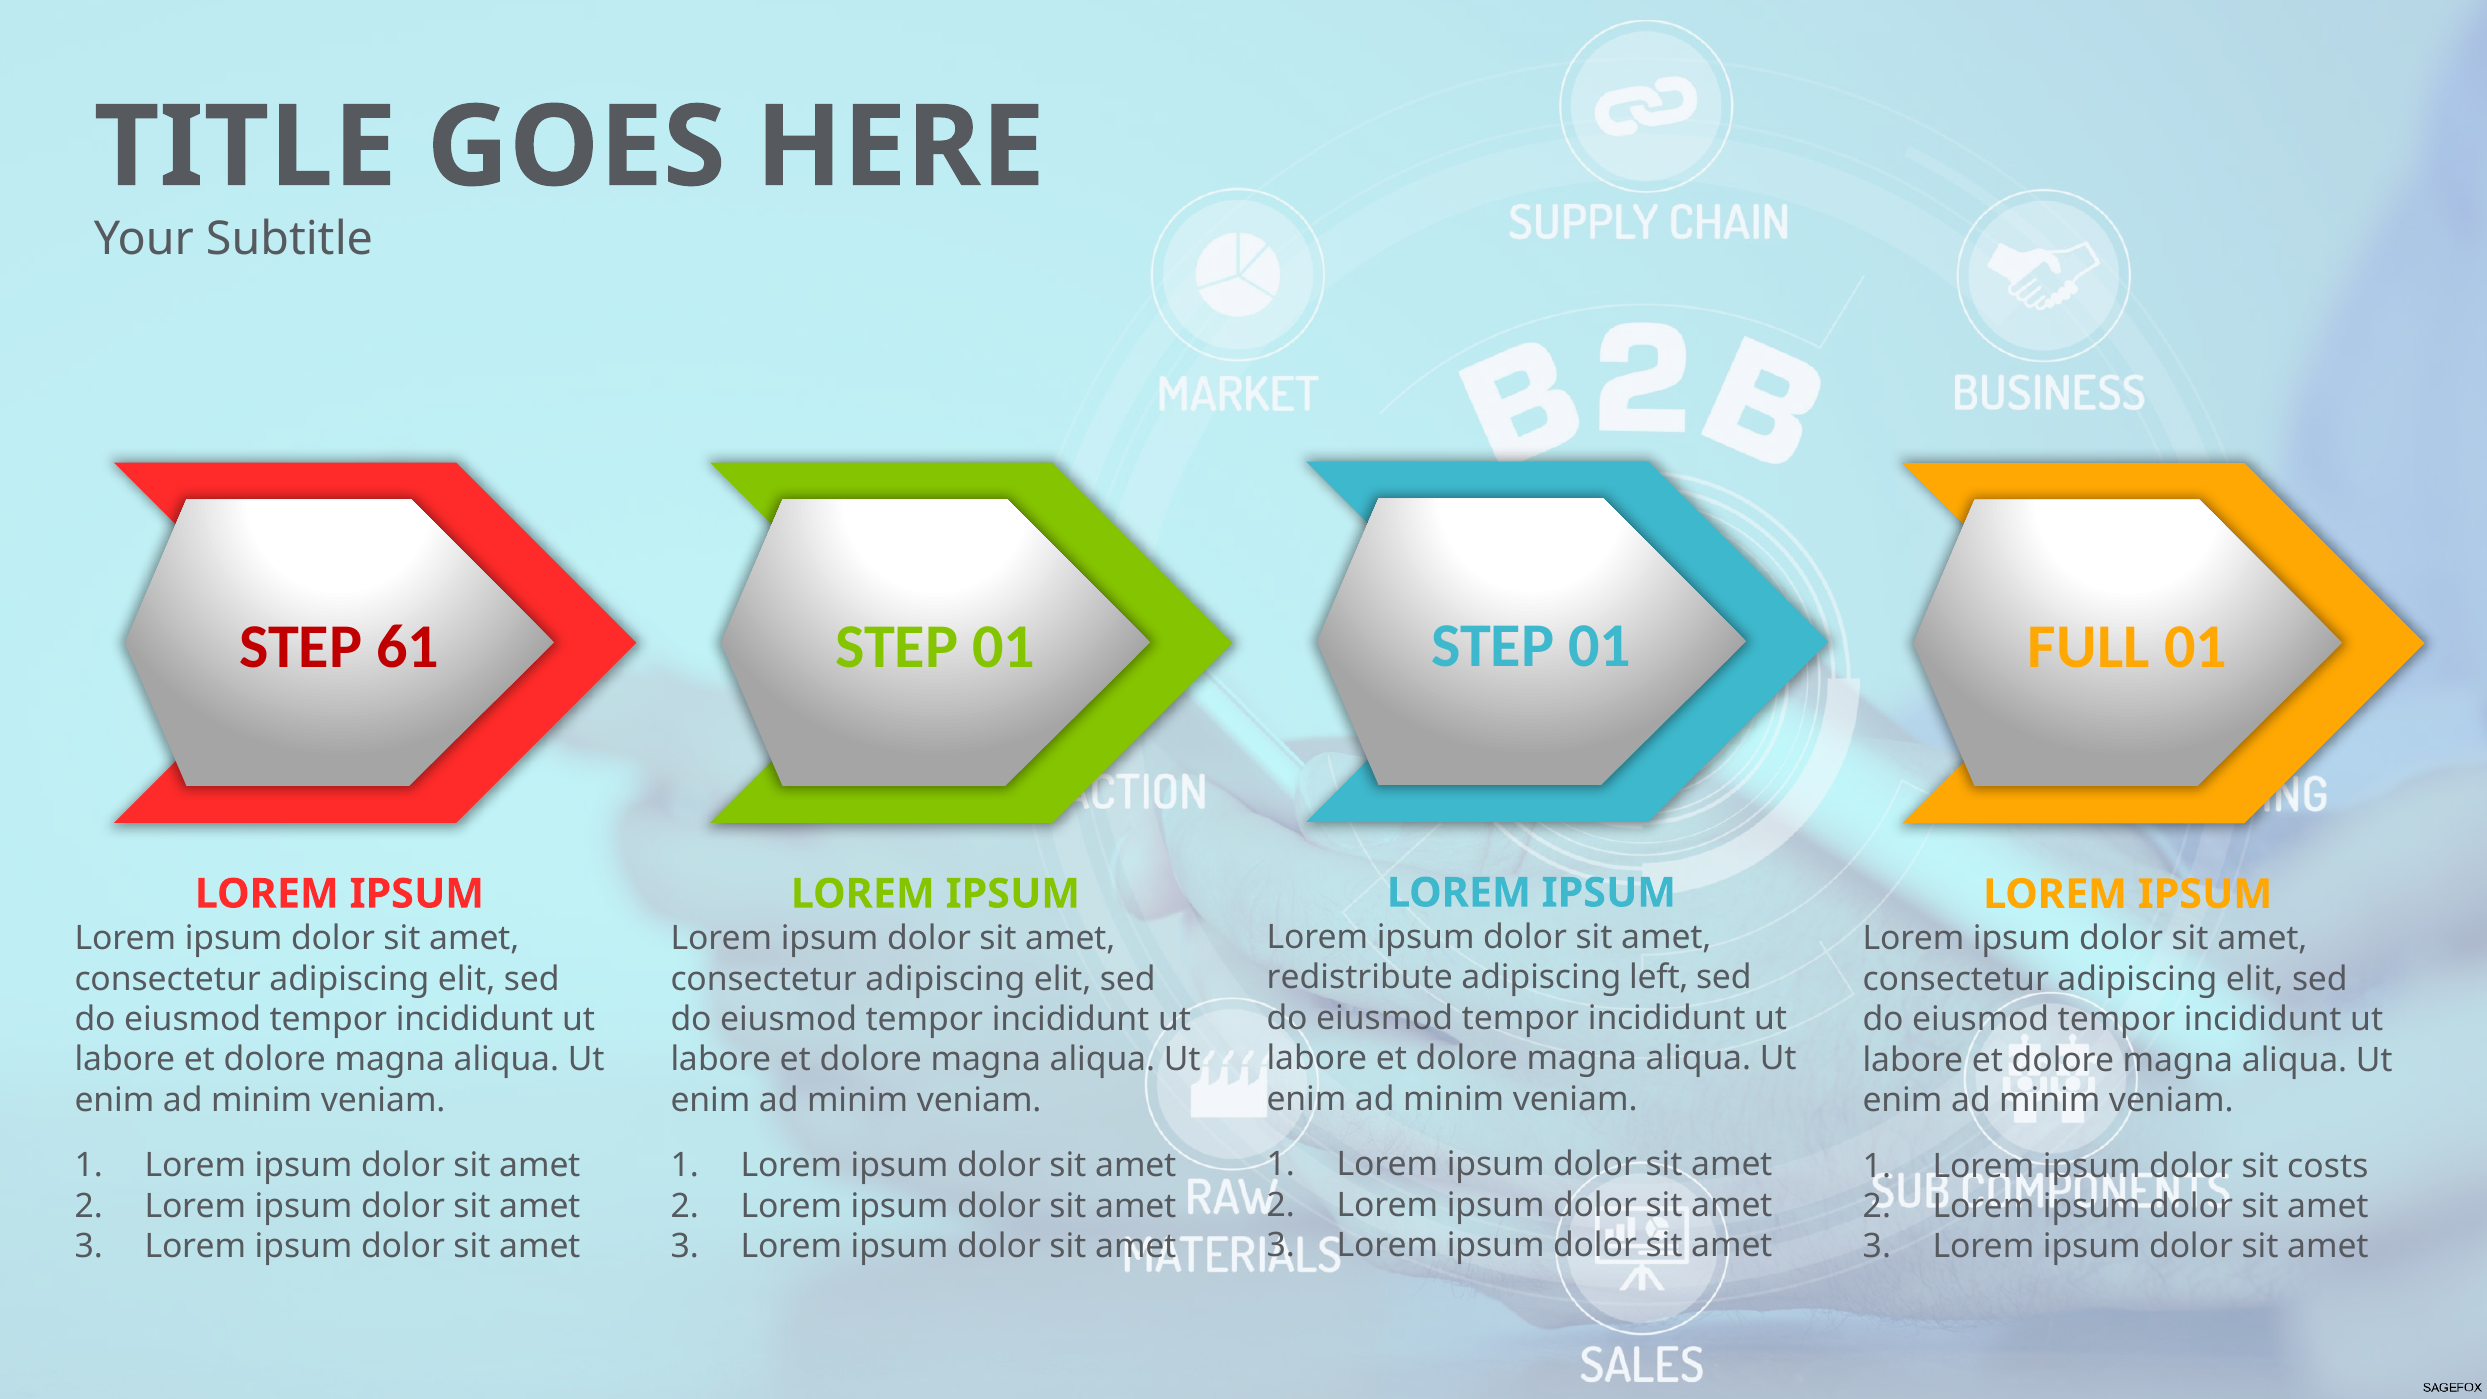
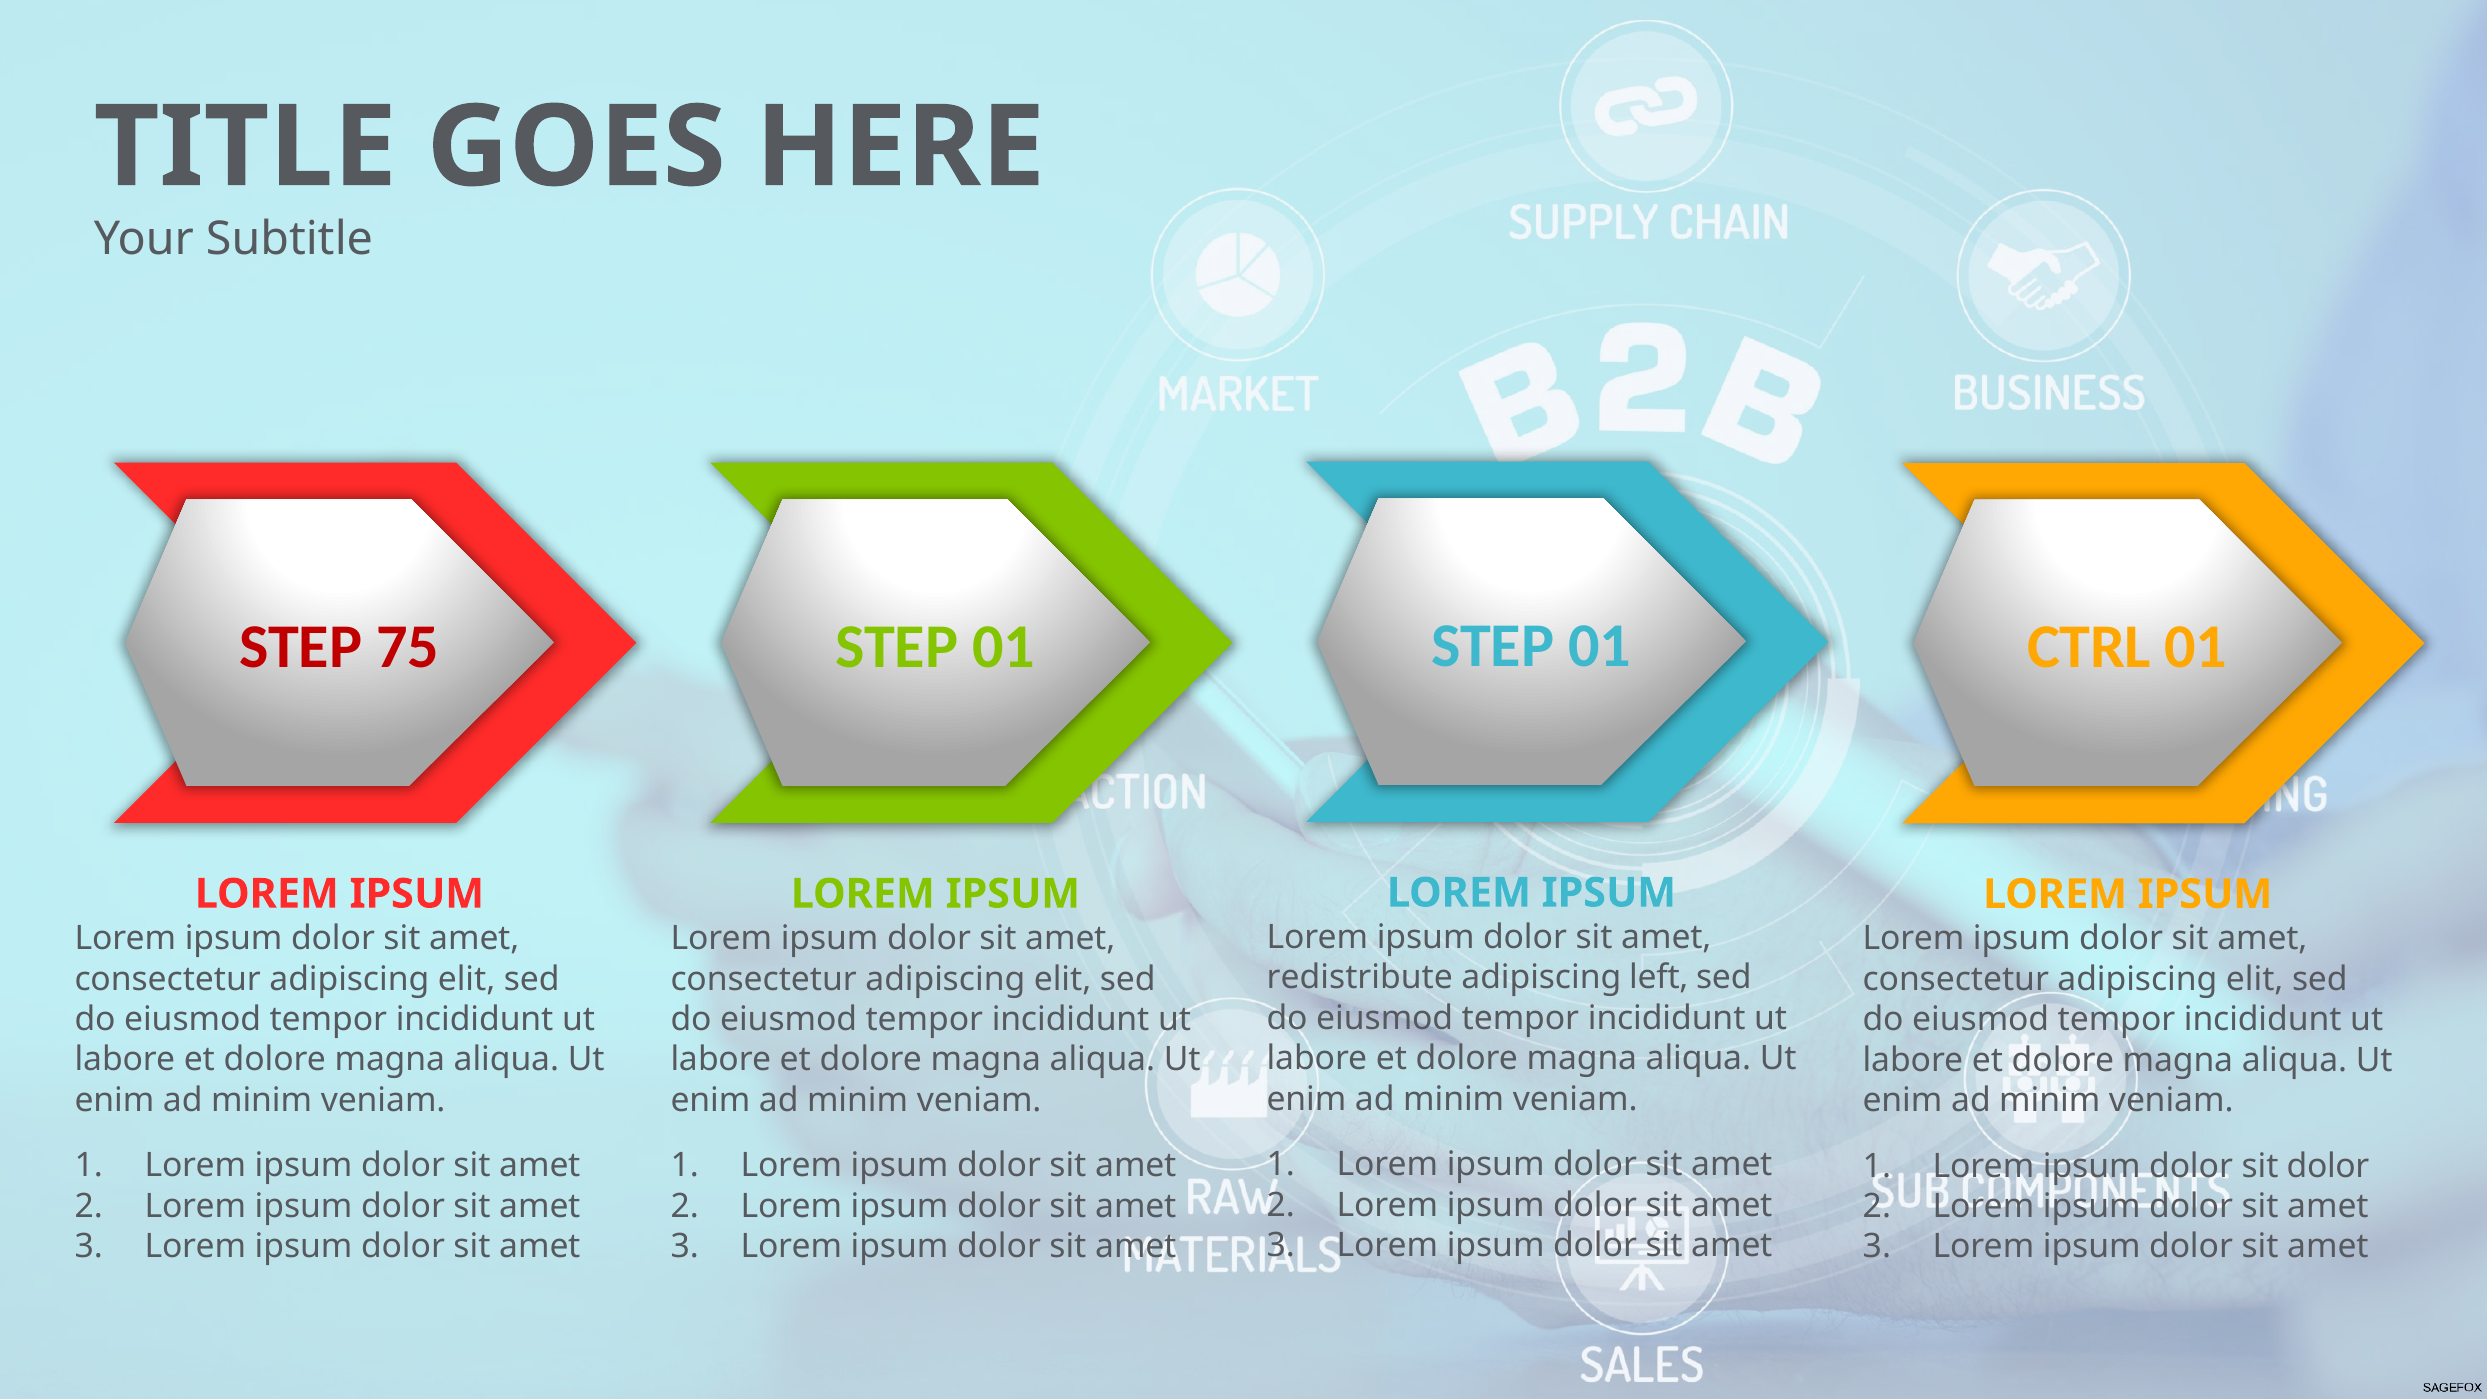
61: 61 -> 75
FULL: FULL -> CTRL
sit costs: costs -> dolor
